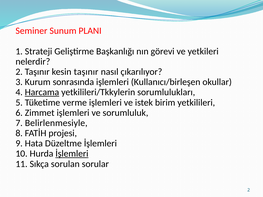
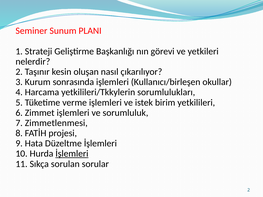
kesin taşınır: taşınır -> oluşan
Harcama underline: present -> none
Belirlenmesiyle: Belirlenmesiyle -> Zimmetlenmesi
